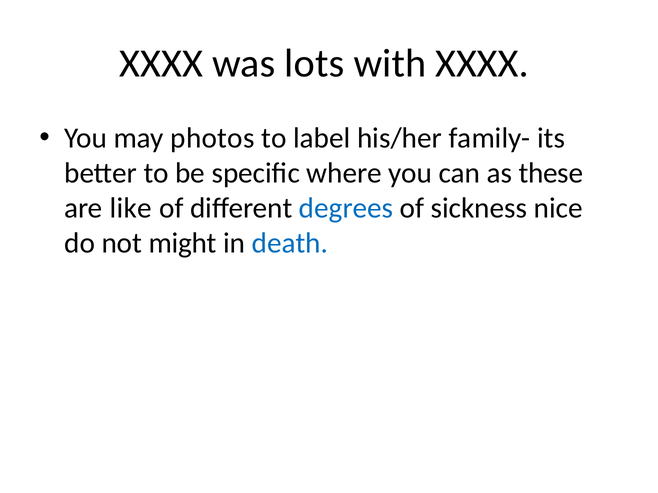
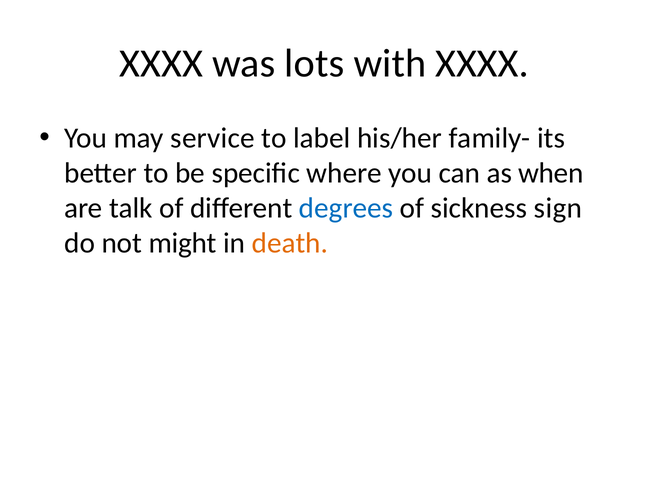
photos: photos -> service
these: these -> when
like: like -> talk
nice: nice -> sign
death colour: blue -> orange
